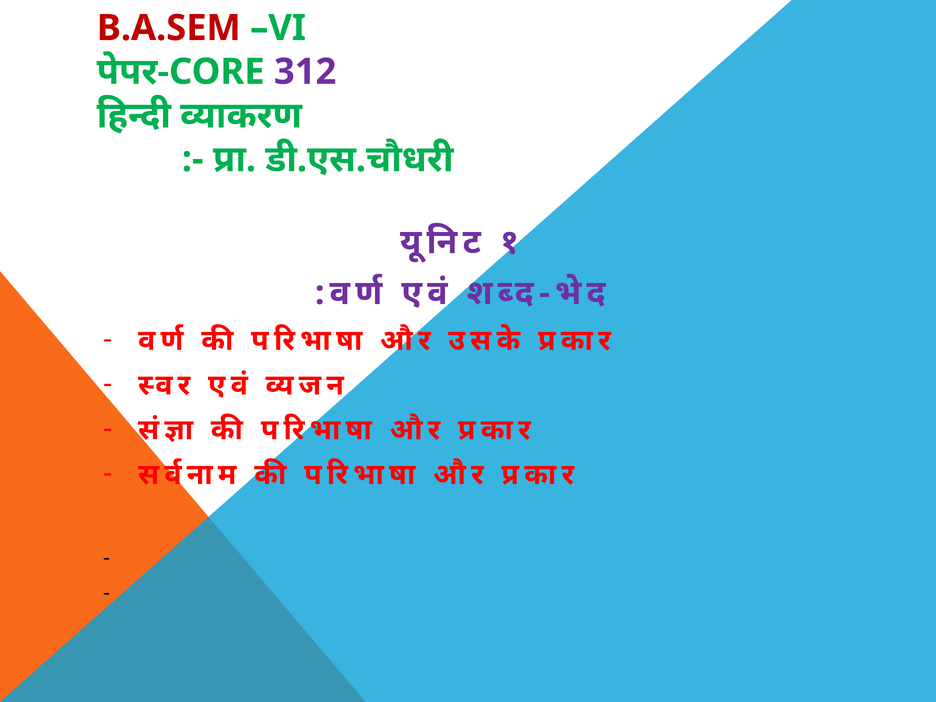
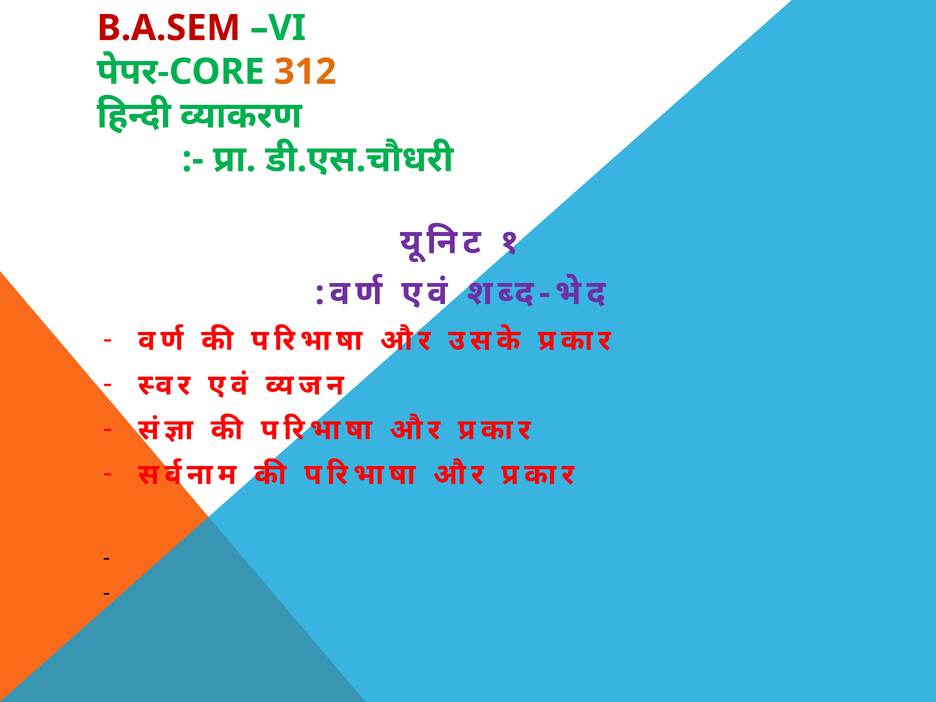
312 colour: purple -> orange
